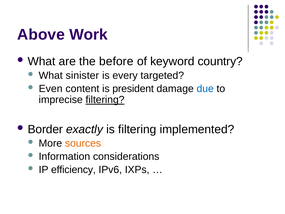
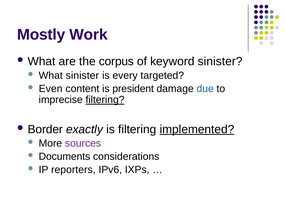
Above: Above -> Mostly
before: before -> corpus
keyword country: country -> sinister
implemented underline: none -> present
sources colour: orange -> purple
Information: Information -> Documents
efficiency: efficiency -> reporters
